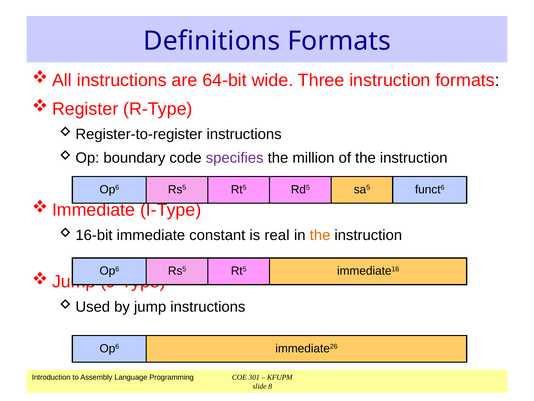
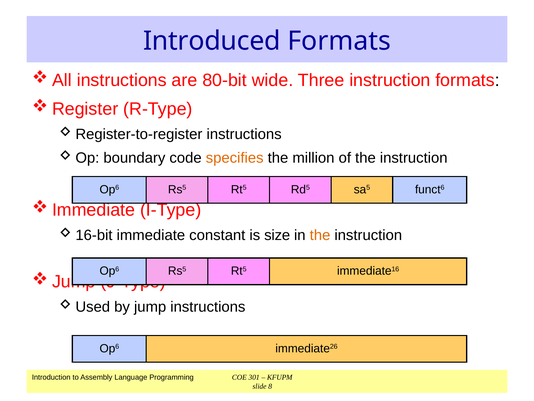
Definitions: Definitions -> Introduced
64-bit: 64-bit -> 80-bit
specifies colour: purple -> orange
real: real -> size
